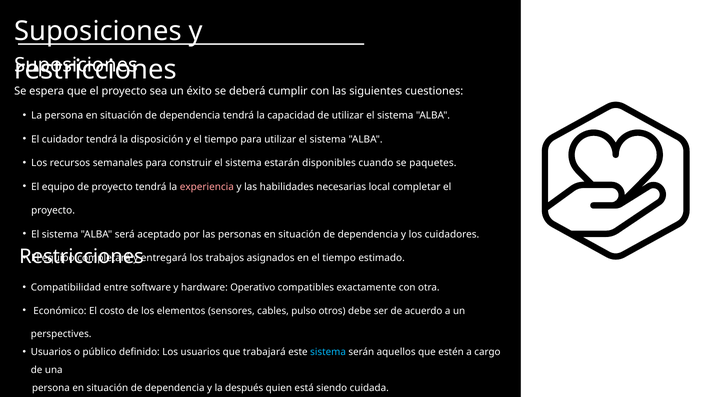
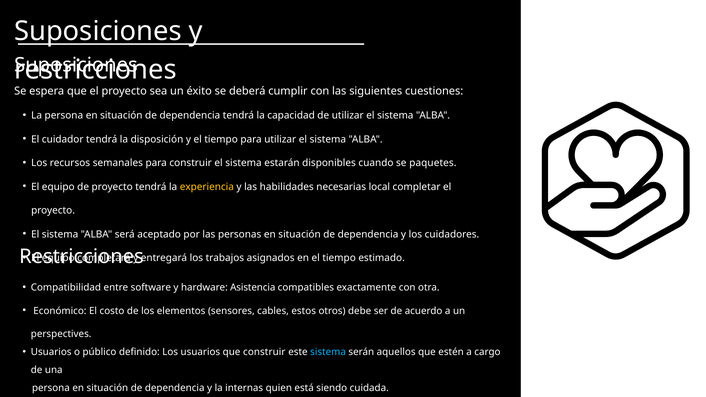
experiencia colour: pink -> yellow
Operativo: Operativo -> Asistencia
pulso: pulso -> estos
que trabajará: trabajará -> construir
después: después -> internas
